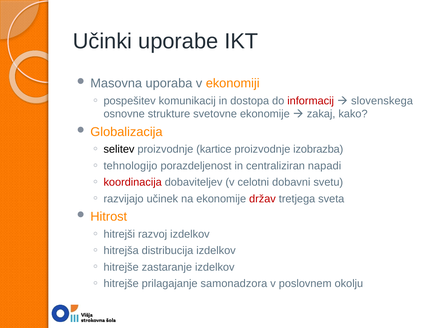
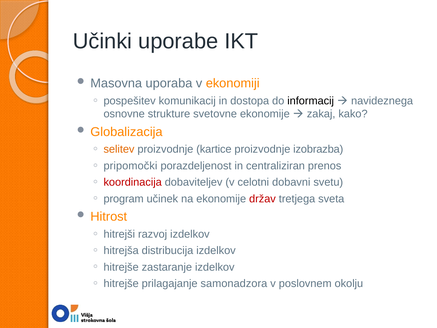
informacij colour: red -> black
slovenskega: slovenskega -> navideznega
selitev colour: black -> orange
tehnologijo: tehnologijo -> pripomočki
napadi: napadi -> prenos
razvijajo: razvijajo -> program
